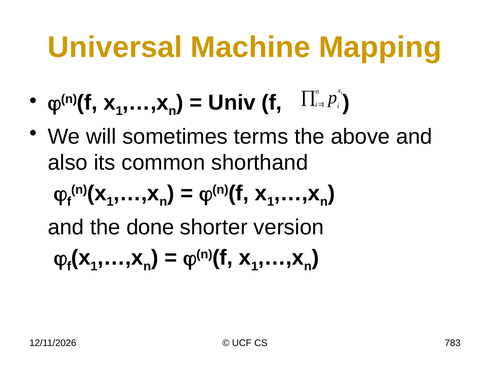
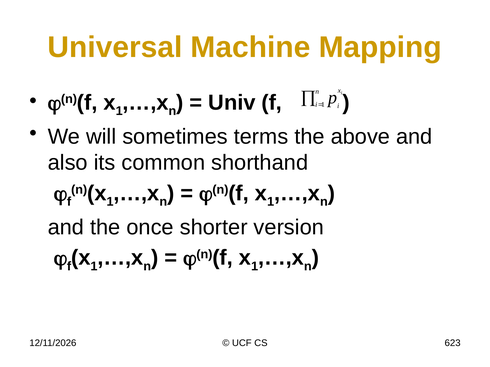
done: done -> once
783: 783 -> 623
